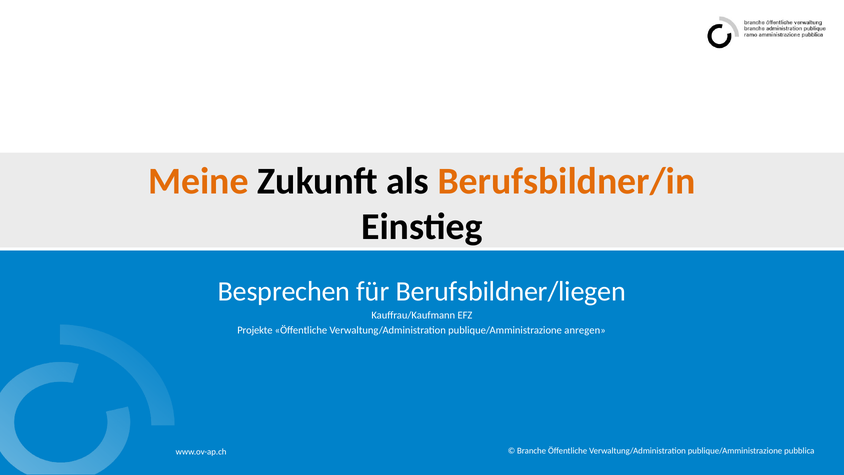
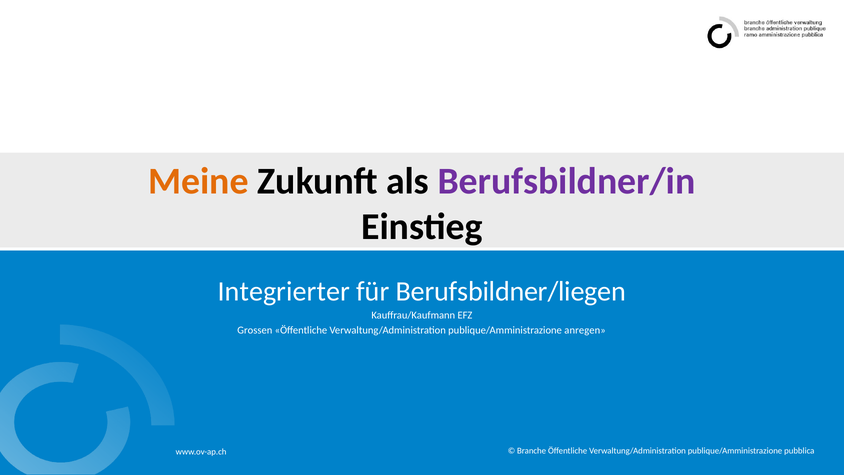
Berufsbildner/in colour: orange -> purple
Besprechen: Besprechen -> Integrierter
Projekte: Projekte -> Grossen
